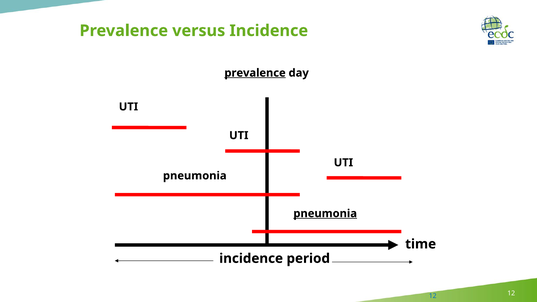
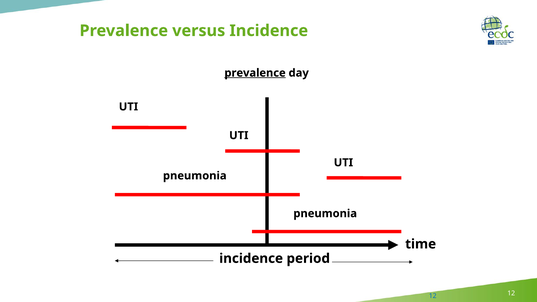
pneumonia at (325, 214) underline: present -> none
